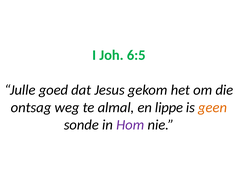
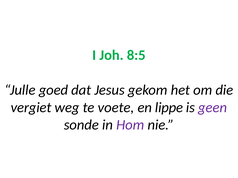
6:5: 6:5 -> 8:5
ontsag: ontsag -> vergiet
almal: almal -> voete
geen colour: orange -> purple
